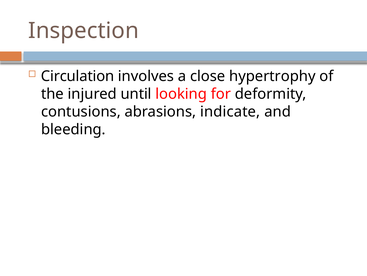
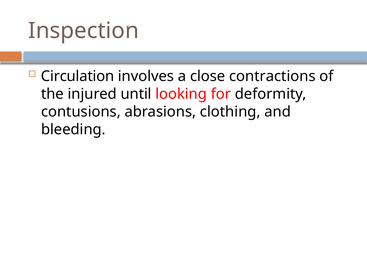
hypertrophy: hypertrophy -> contractions
indicate: indicate -> clothing
